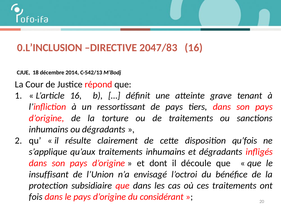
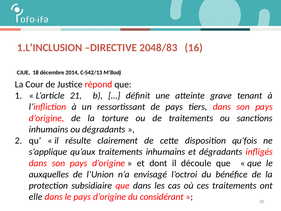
0.L’INCLUSION: 0.L’INCLUSION -> 1.L’INCLUSION
2047/83: 2047/83 -> 2048/83
L’article 16: 16 -> 21
insuffisant: insuffisant -> auxquelles
fois: fois -> elle
